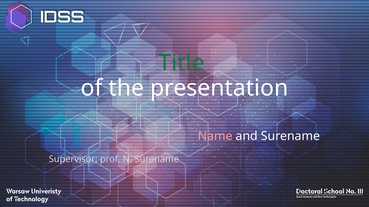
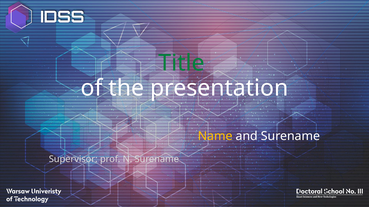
Name colour: pink -> yellow
